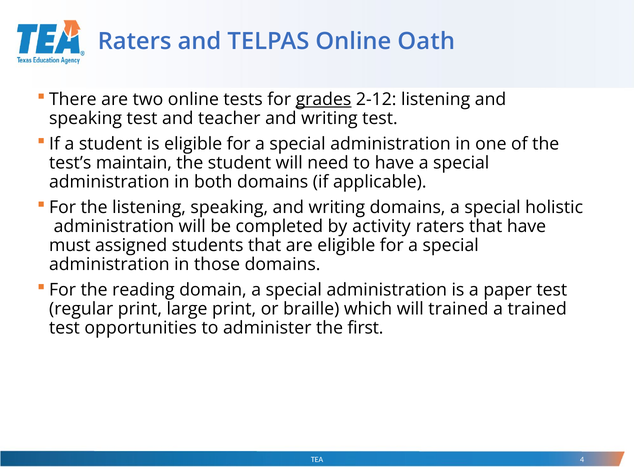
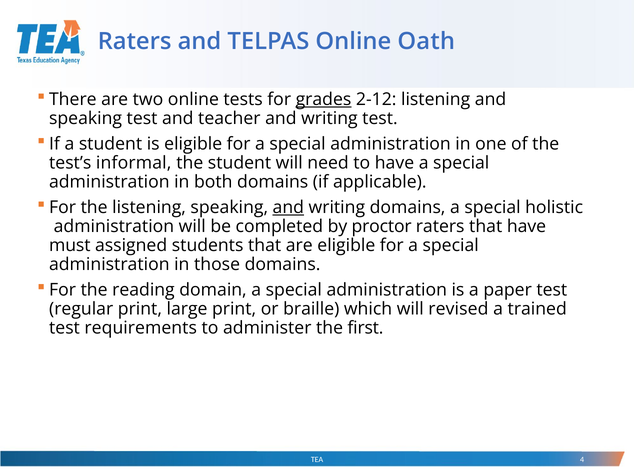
maintain: maintain -> informal
and at (288, 208) underline: none -> present
activity: activity -> proctor
will trained: trained -> revised
opportunities: opportunities -> requirements
